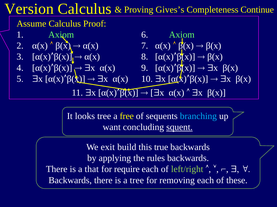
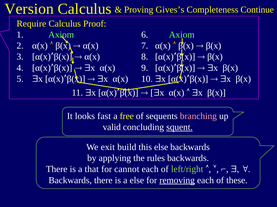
Assume: Assume -> Require
looks tree: tree -> fast
branching colour: light blue -> pink
want: want -> valid
this true: true -> else
require: require -> cannot
a tree: tree -> else
removing underline: none -> present
